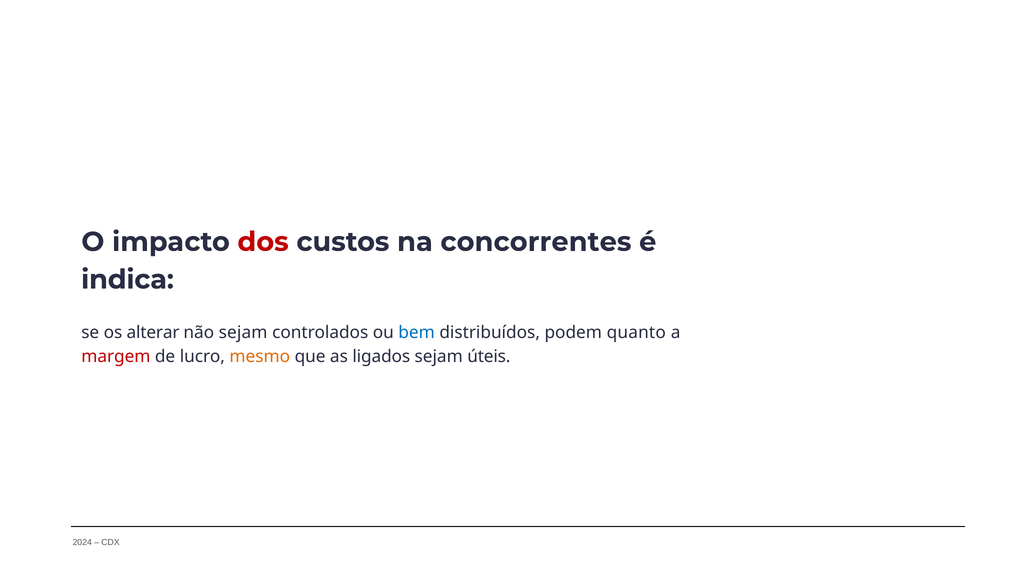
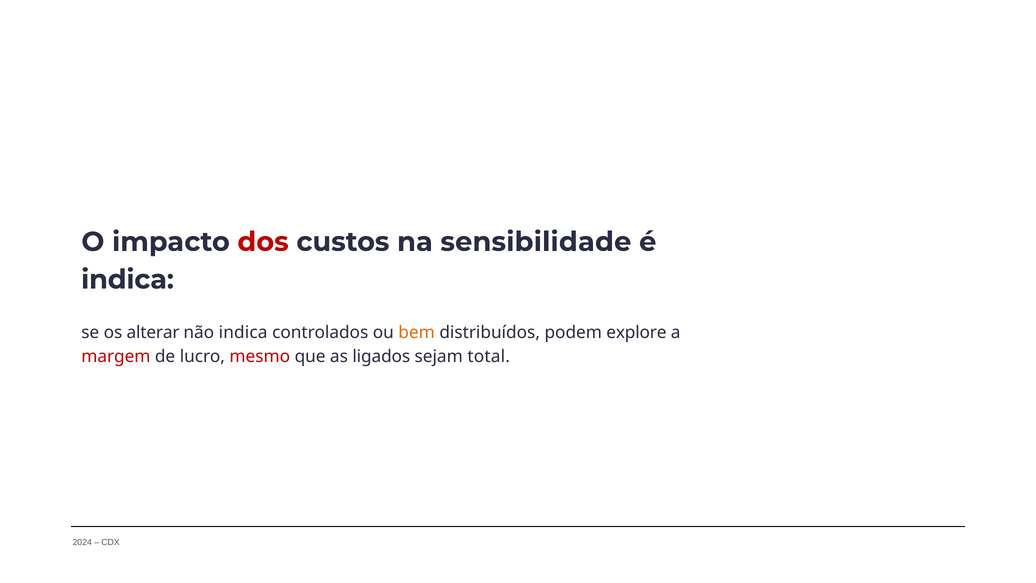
concorrentes: concorrentes -> sensibilidade
não sejam: sejam -> indica
bem colour: blue -> orange
quanto: quanto -> explore
mesmo colour: orange -> red
úteis: úteis -> total
